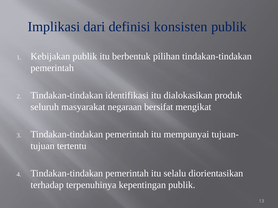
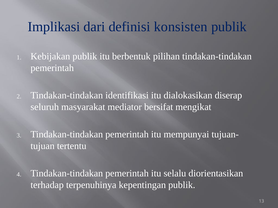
produk: produk -> diserap
negaraan: negaraan -> mediator
